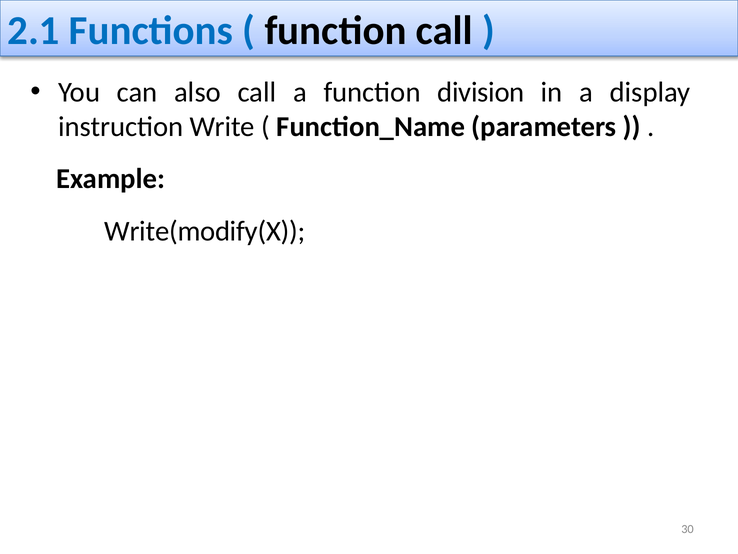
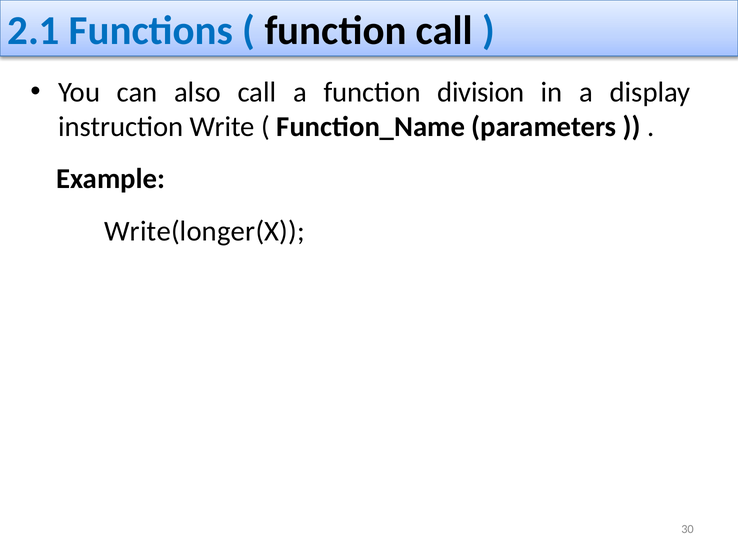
Write(modify(X: Write(modify(X -> Write(longer(X
